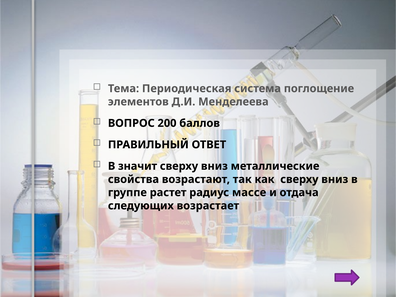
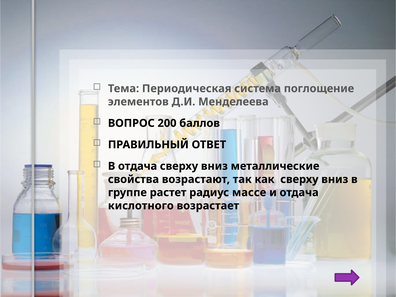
В значит: значит -> отдача
следующих: следующих -> кислотного
